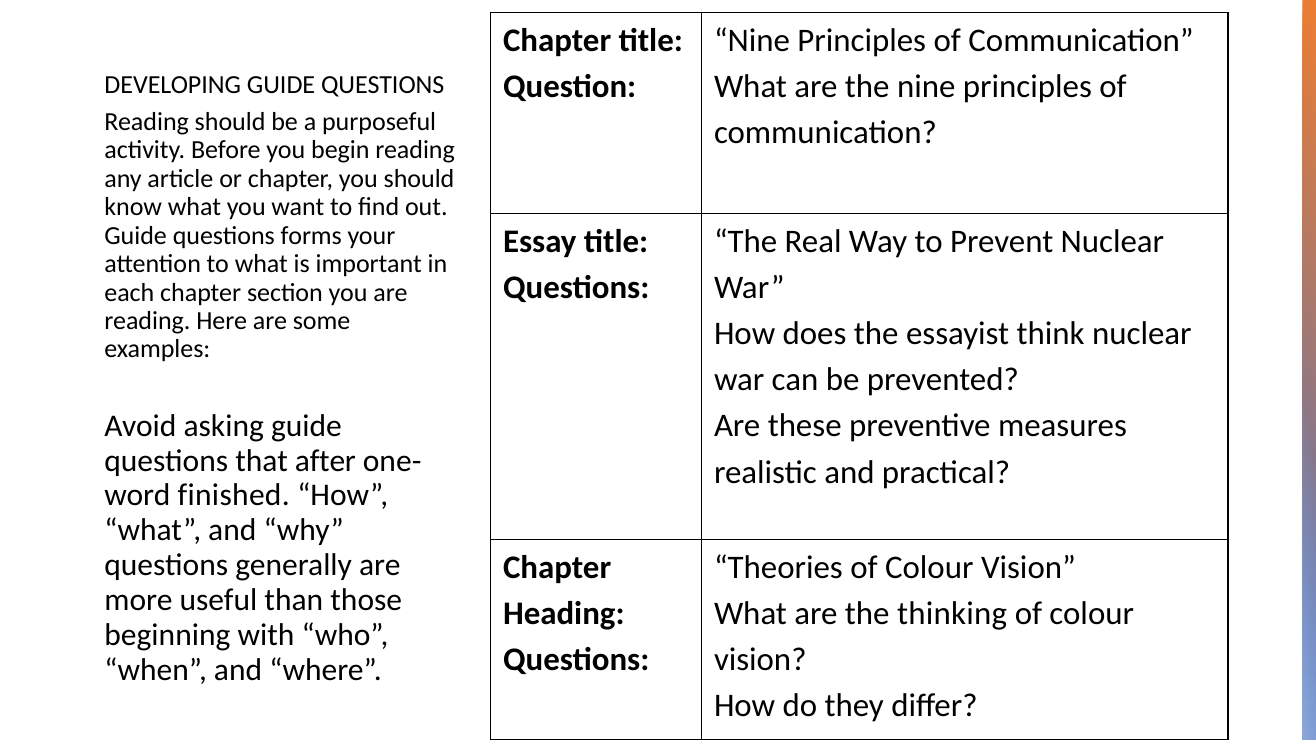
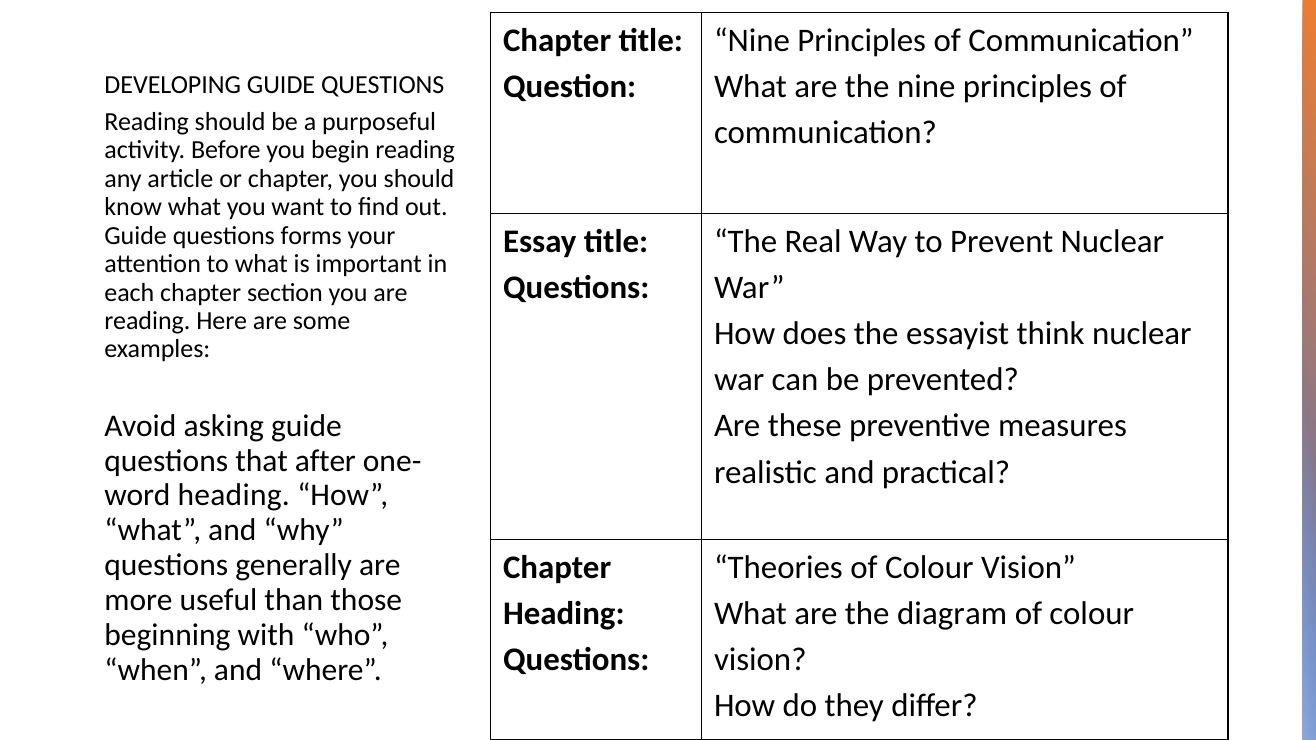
finished at (234, 496): finished -> heading
thinking: thinking -> diagram
